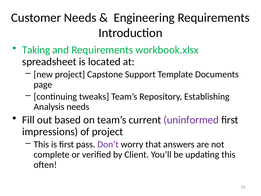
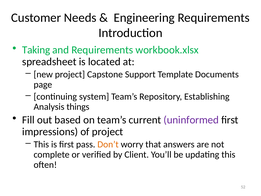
tweaks: tweaks -> system
Analysis needs: needs -> things
Don’t colour: purple -> orange
